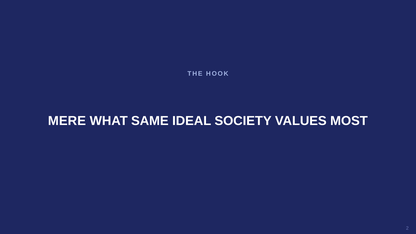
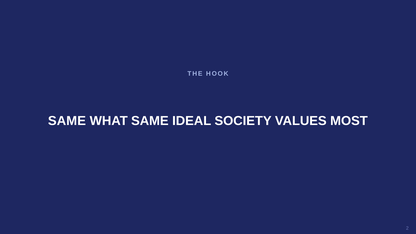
MERE at (67, 121): MERE -> SAME
